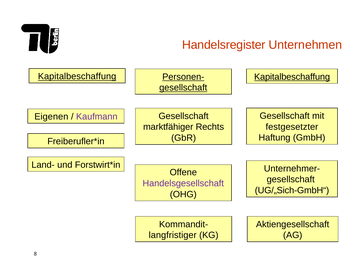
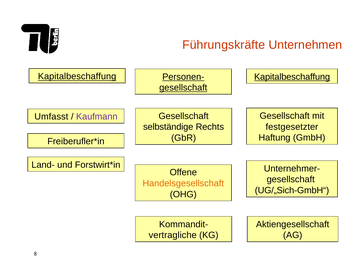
Handelsregister: Handelsregister -> Führungskräfte
Eigenen: Eigenen -> Umfasst
marktfähiger: marktfähiger -> selbständige
Handelsgesellschaft colour: purple -> orange
langfristiger: langfristiger -> vertragliche
